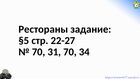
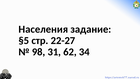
Рестораны: Рестораны -> Населения
70 at (39, 52): 70 -> 98
31 70: 70 -> 62
